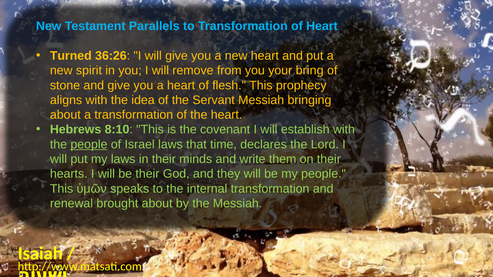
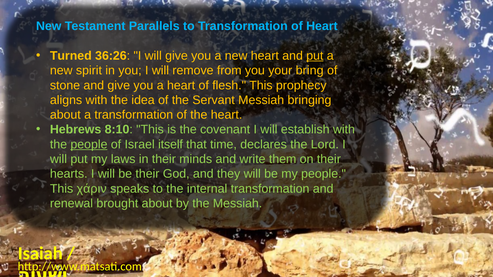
put at (315, 56) underline: none -> present
Israel laws: laws -> itself
ὑμῶν: ὑμῶν -> χάριν
